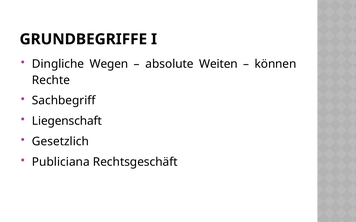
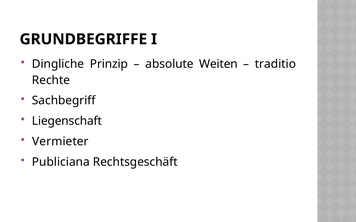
Wegen: Wegen -> Prinzip
können: können -> traditio
Gesetzlich: Gesetzlich -> Vermieter
